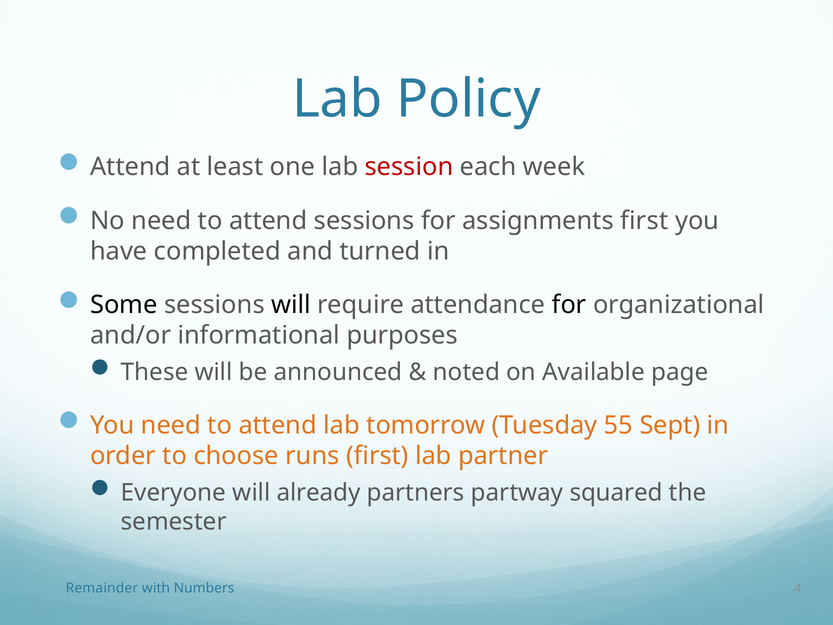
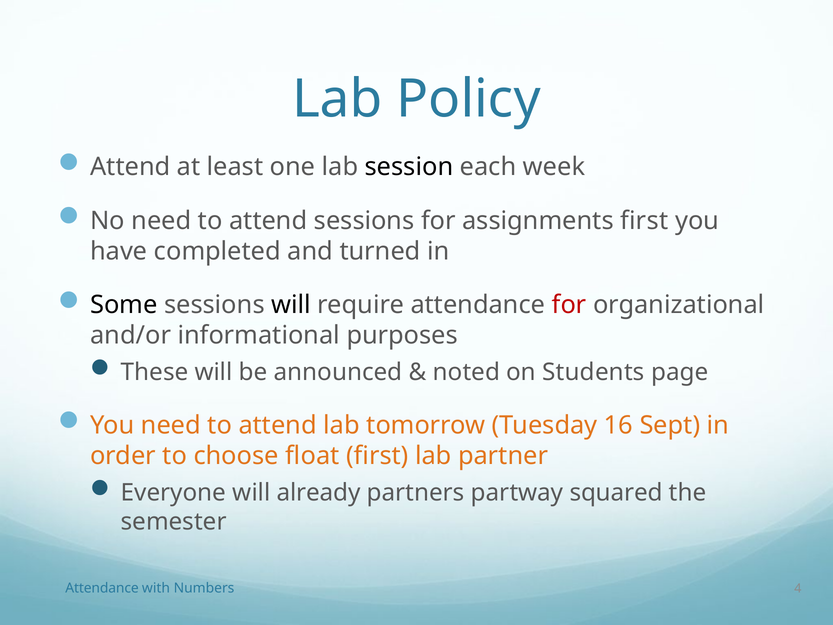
session colour: red -> black
for at (569, 305) colour: black -> red
Available: Available -> Students
55: 55 -> 16
runs: runs -> float
Remainder at (102, 588): Remainder -> Attendance
